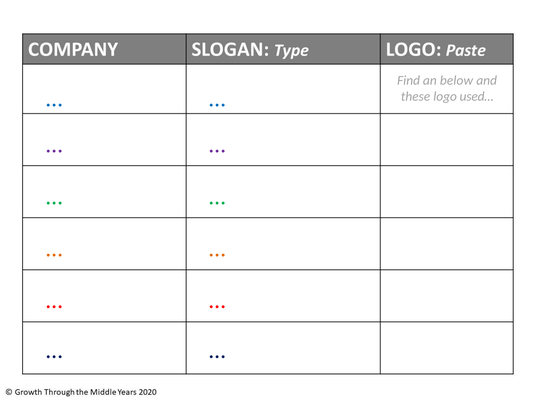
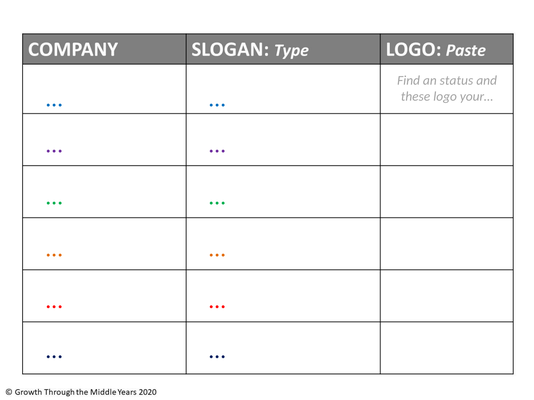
below: below -> status
used…: used… -> your…
